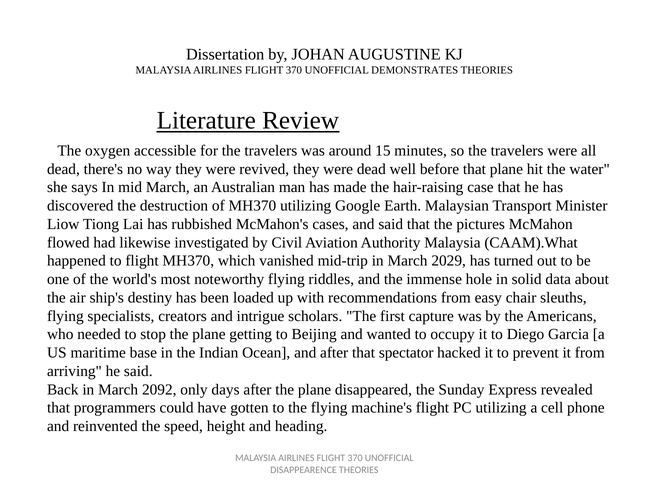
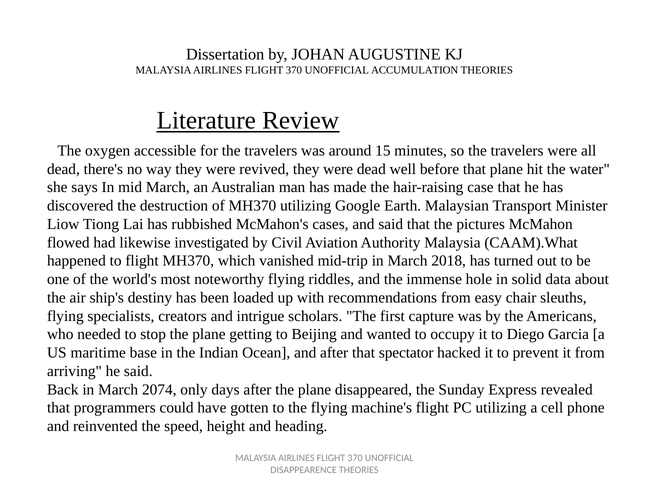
DEMONSTRATES: DEMONSTRATES -> ACCUMULATION
2029: 2029 -> 2018
2092: 2092 -> 2074
